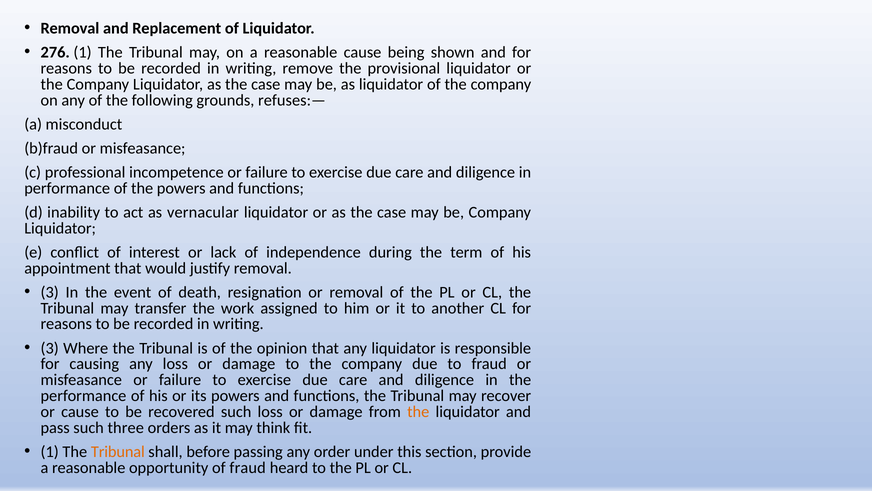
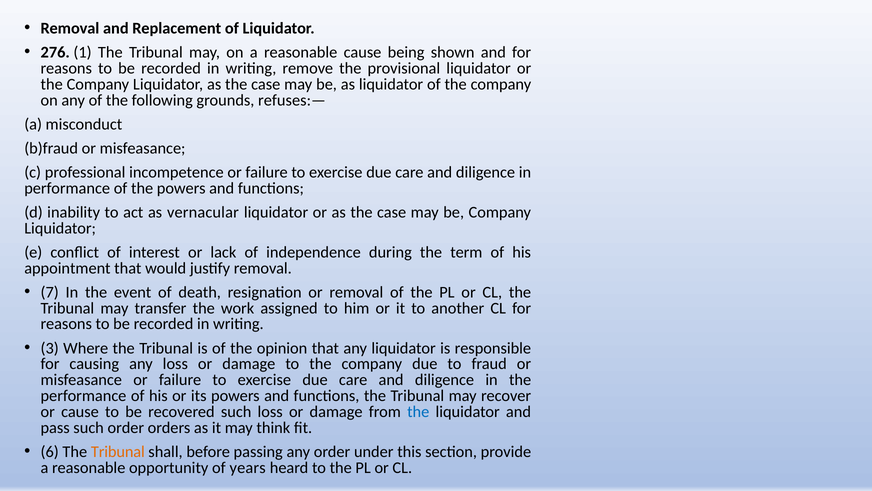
3 at (50, 292): 3 -> 7
the at (418, 411) colour: orange -> blue
such three: three -> order
1 at (50, 451): 1 -> 6
of fraud: fraud -> years
